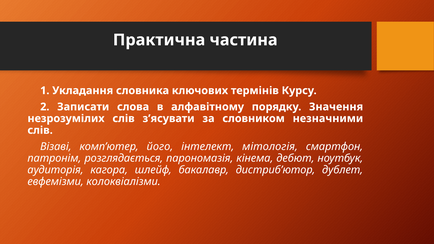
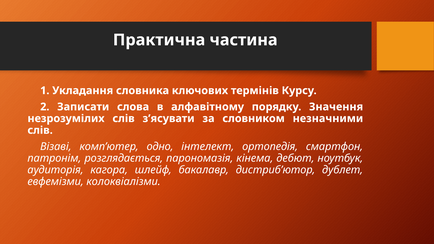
його: його -> одно
мітологія: мітологія -> ортопедія
